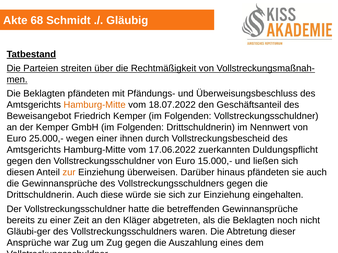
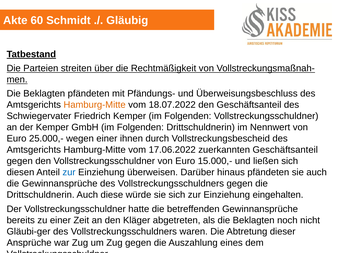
68: 68 -> 60
Beweisangebot: Beweisangebot -> Schwiegervater
zuerkannten Duldungspflicht: Duldungspflicht -> Geschäftsanteil
zur at (69, 173) colour: orange -> blue
